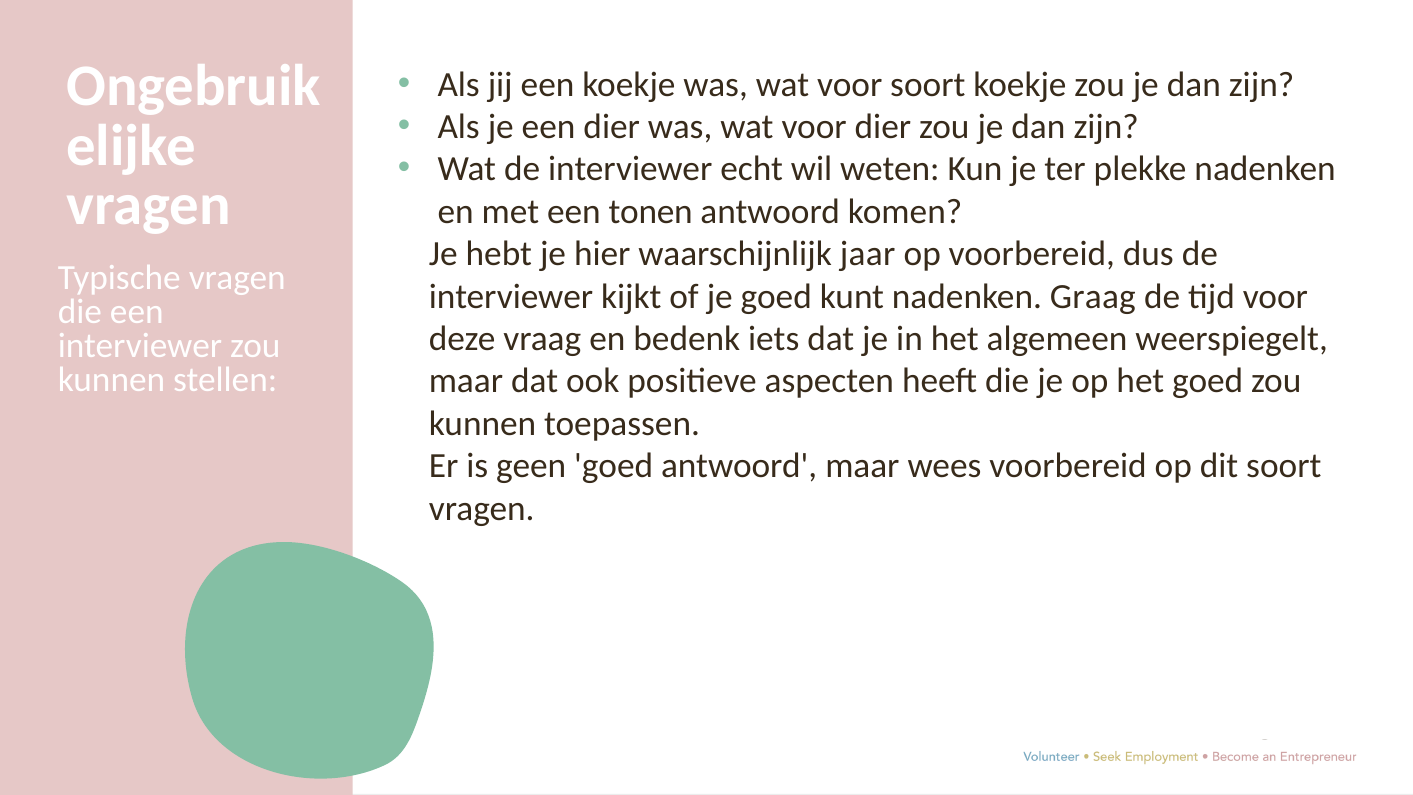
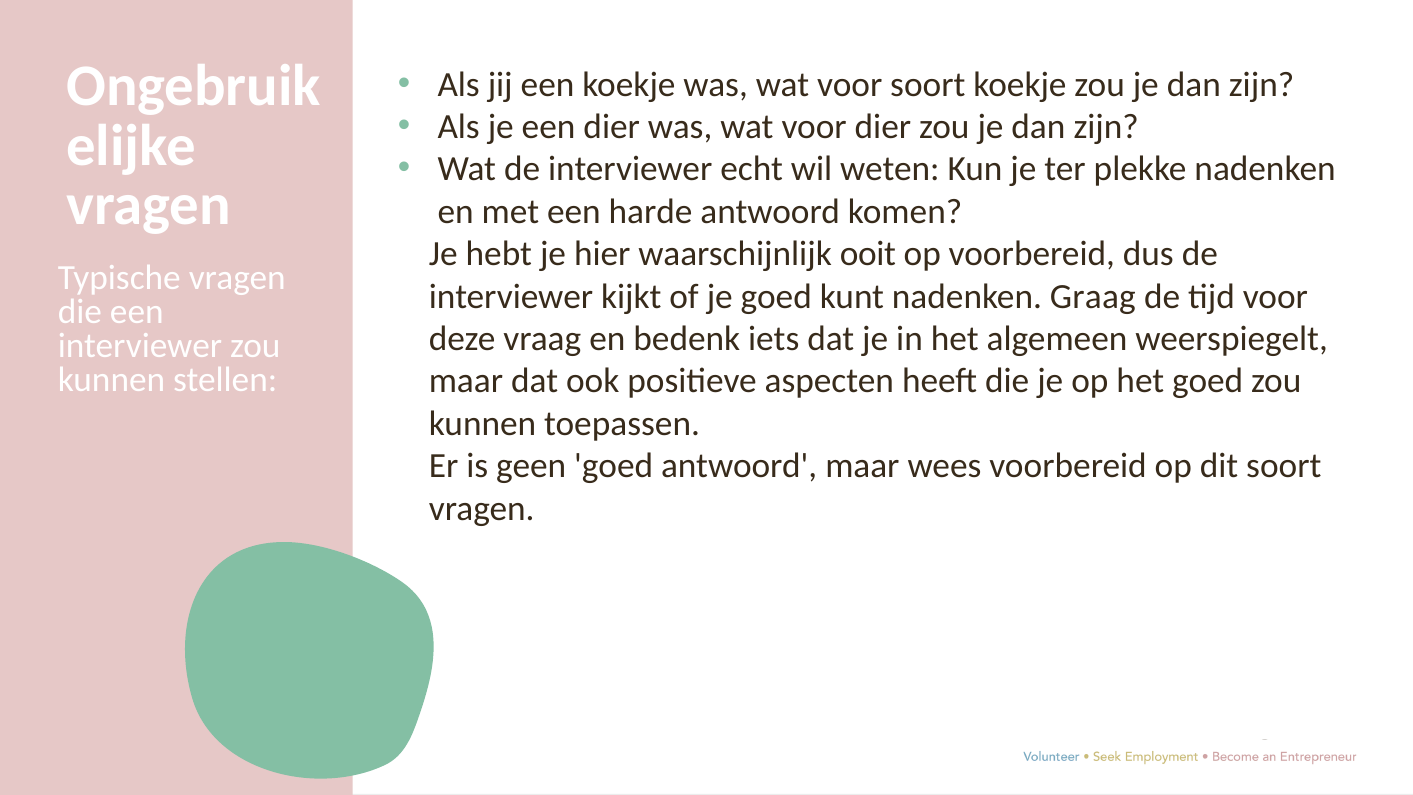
tonen: tonen -> harde
jaar: jaar -> ooit
